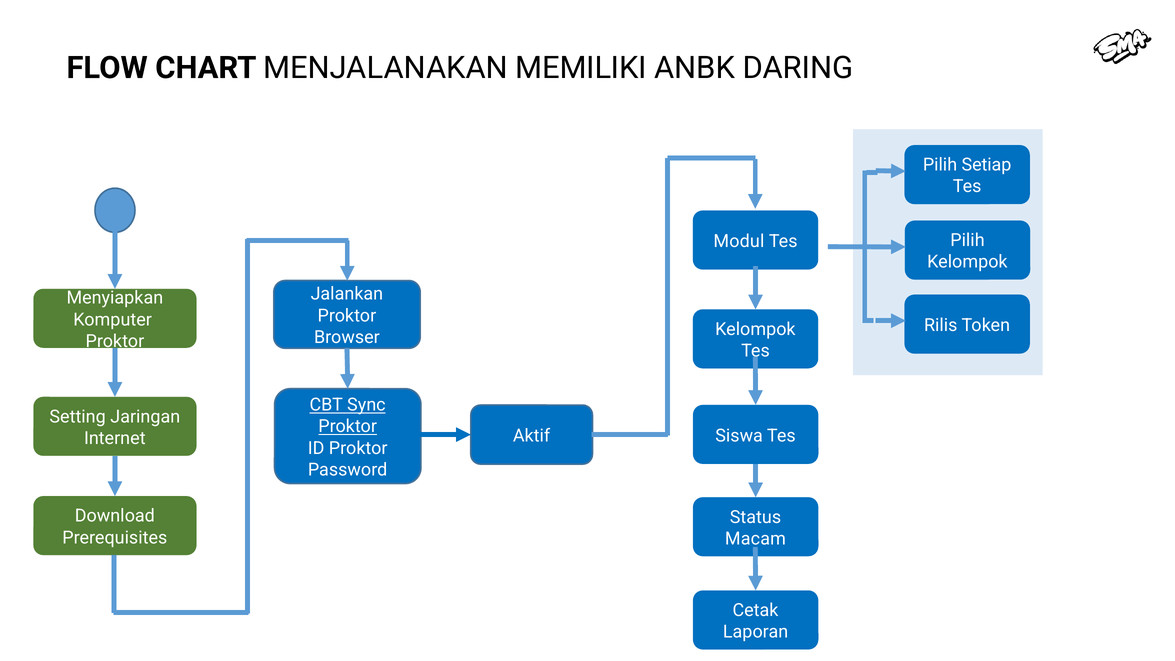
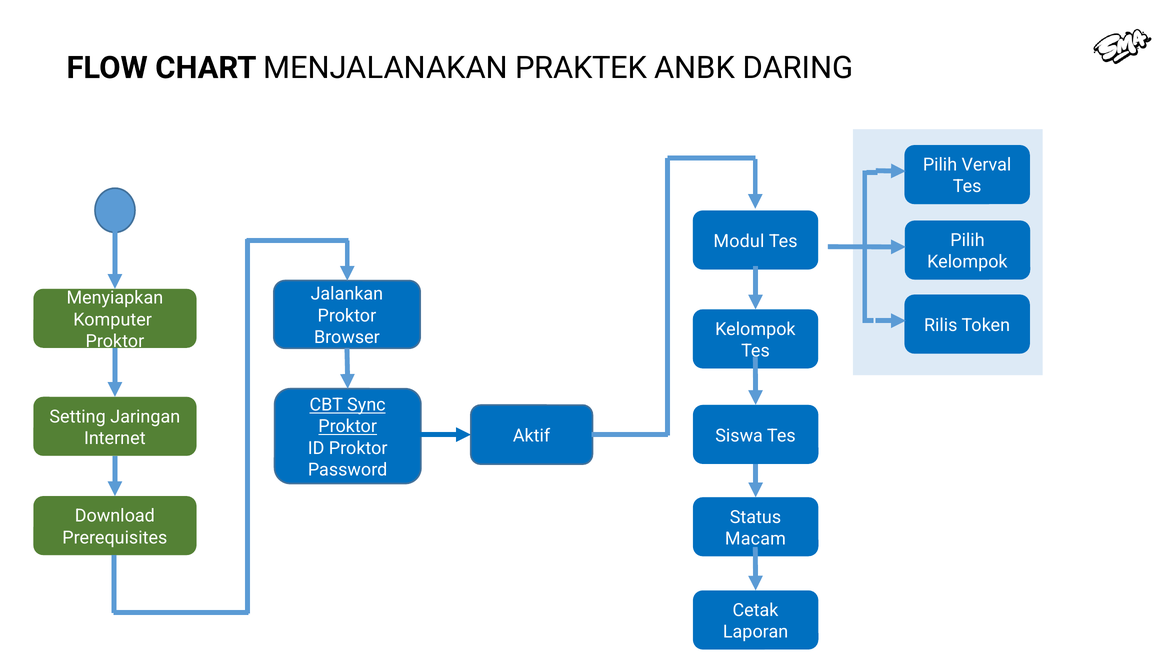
MEMILIKI: MEMILIKI -> PRAKTEK
Setiap: Setiap -> Verval
